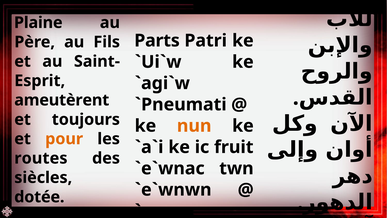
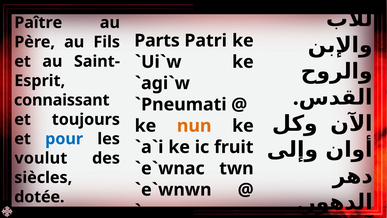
Plaine: Plaine -> Paître
ameutèrent: ameutèrent -> connaissant
pour colour: orange -> blue
routes: routes -> voulut
